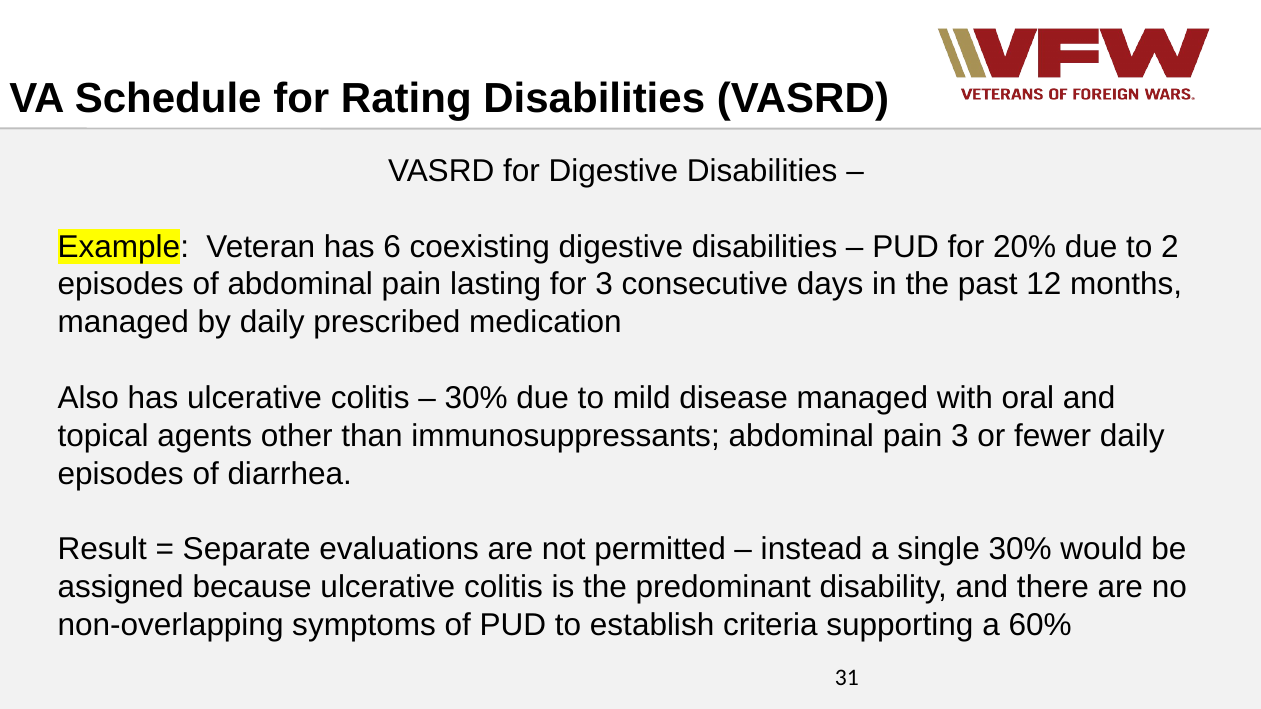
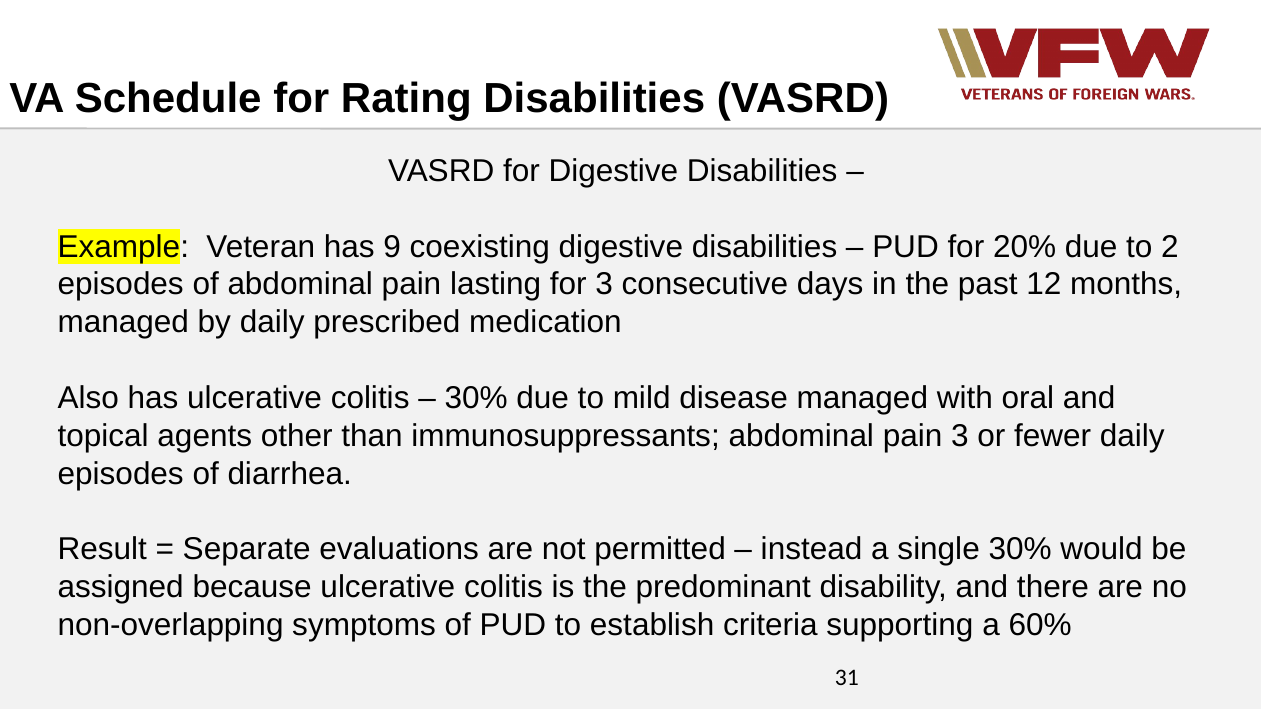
6: 6 -> 9
